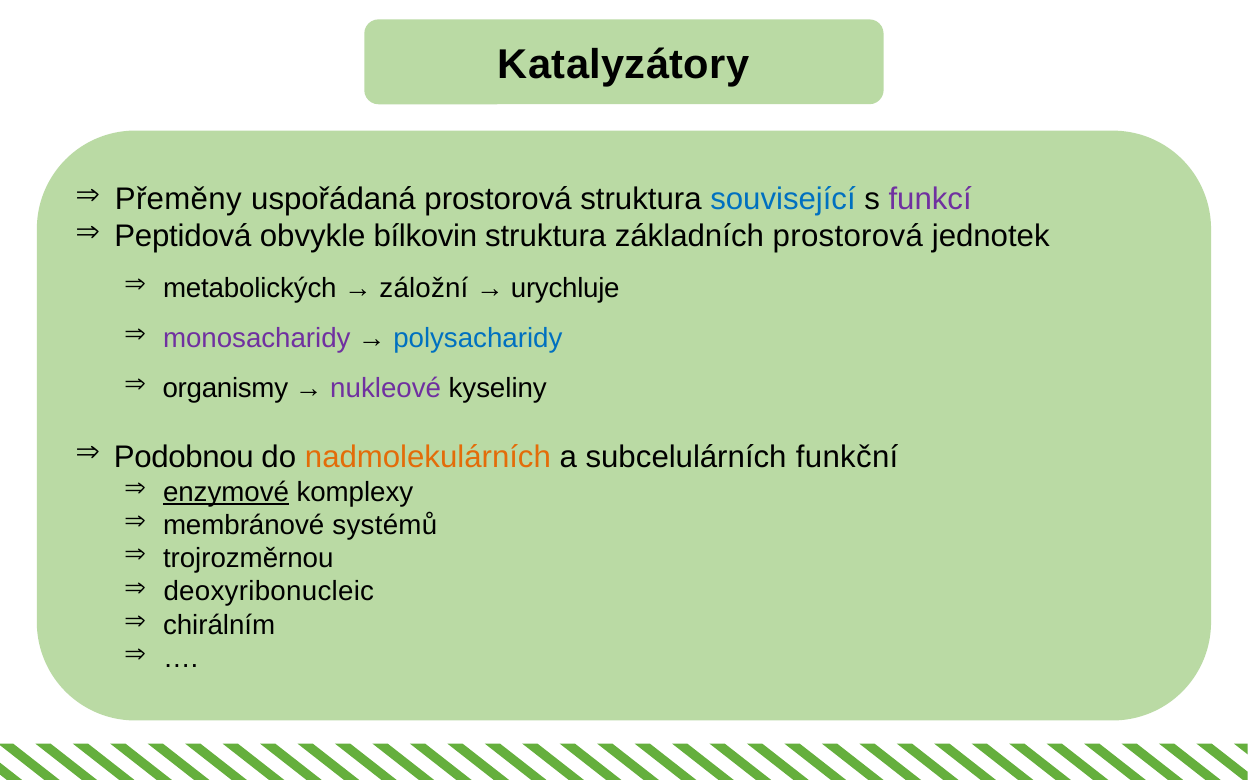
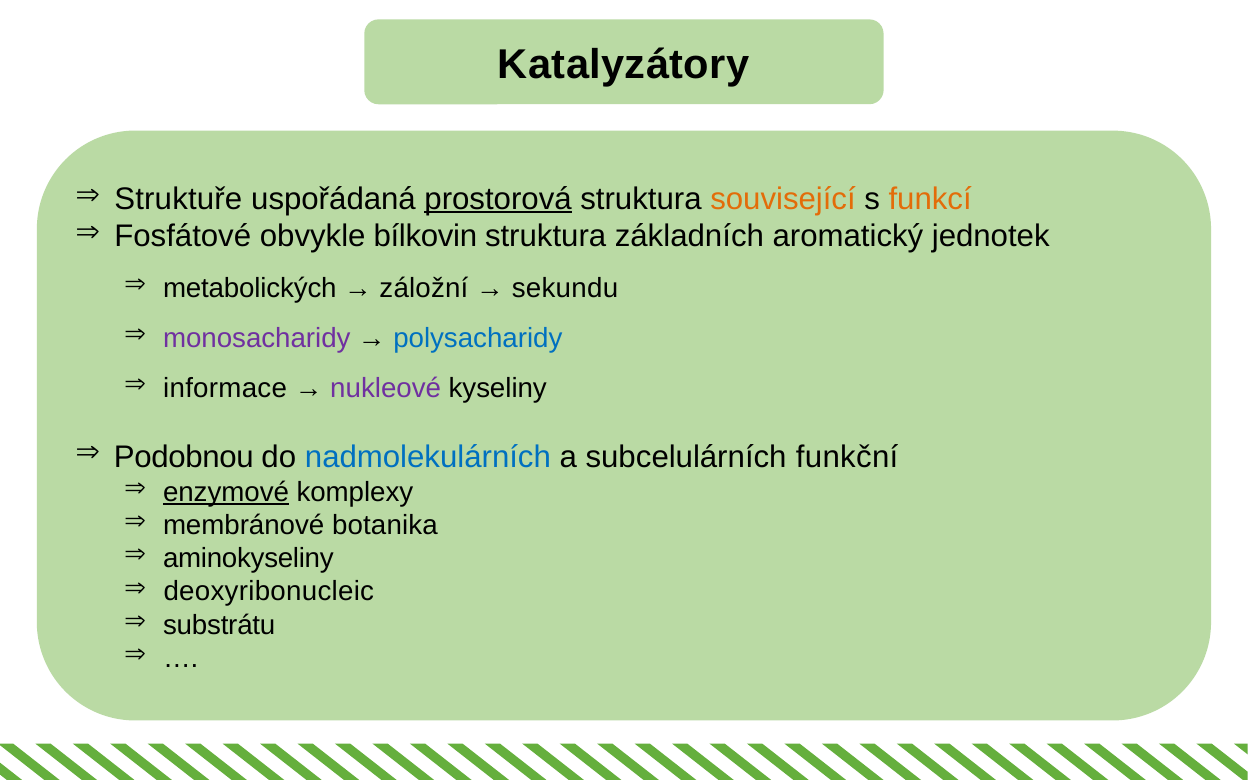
Přeměny: Přeměny -> Struktuře
prostorová at (498, 199) underline: none -> present
související colour: blue -> orange
funkcí colour: purple -> orange
Peptidová: Peptidová -> Fosfátové
základních prostorová: prostorová -> aromatický
urychluje: urychluje -> sekundu
organismy: organismy -> informace
nadmolekulárních colour: orange -> blue
systémů: systémů -> botanika
trojrozměrnou: trojrozměrnou -> aminokyseliny
chirálním: chirálním -> substrátu
